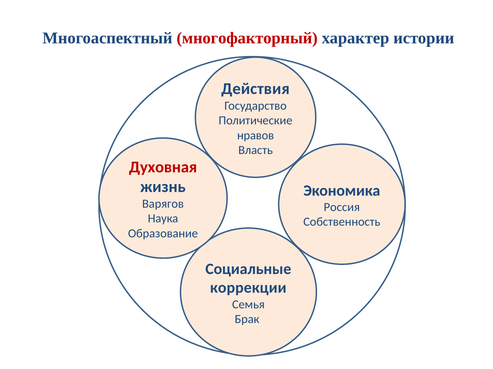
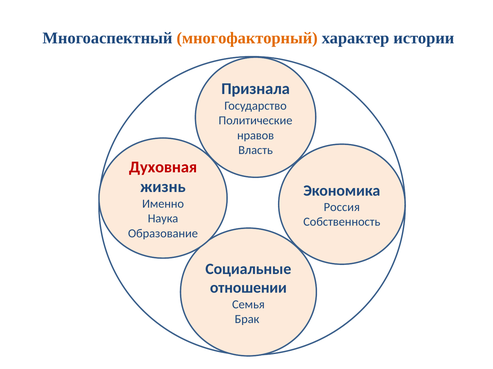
многофакторный colour: red -> orange
Действия: Действия -> Признала
Варягов: Варягов -> Именно
коррекции: коррекции -> отношении
